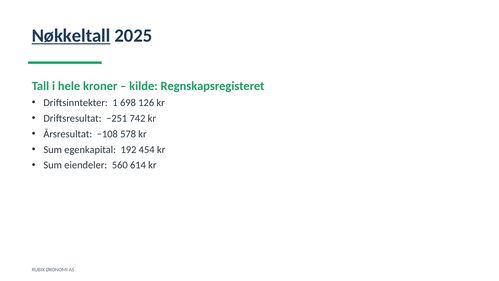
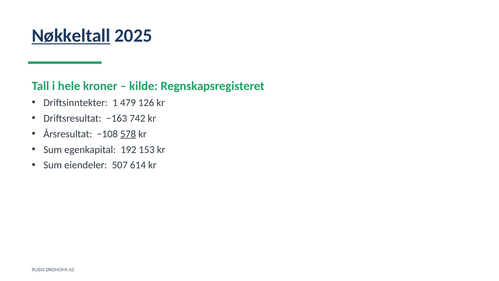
698: 698 -> 479
−251: −251 -> −163
578 underline: none -> present
454: 454 -> 153
560: 560 -> 507
